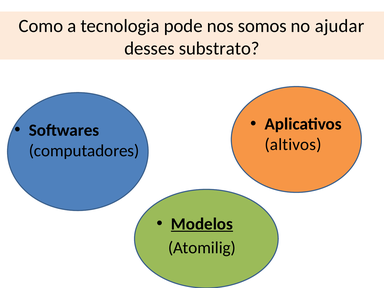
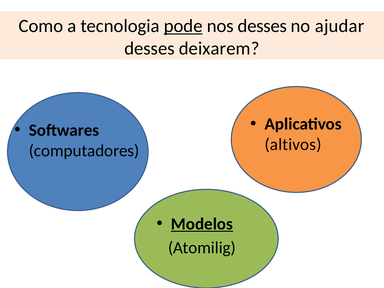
pode underline: none -> present
nos somos: somos -> desses
substrato: substrato -> deixarem
